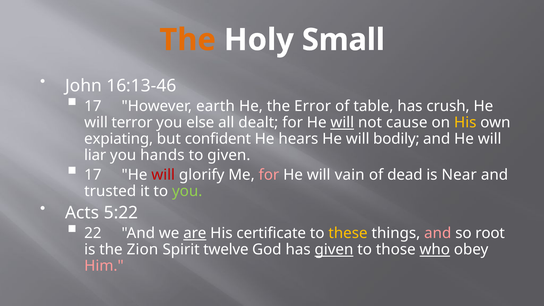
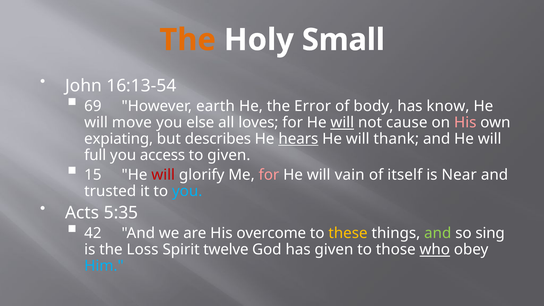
16:13-46: 16:13-46 -> 16:13-54
17 at (93, 106): 17 -> 69
table: table -> body
crush: crush -> know
terror: terror -> move
dealt: dealt -> loves
His at (465, 123) colour: yellow -> pink
confident: confident -> describes
hears underline: none -> present
bodily: bodily -> thank
liar: liar -> full
hands: hands -> access
17 at (93, 175): 17 -> 15
dead: dead -> itself
you at (187, 191) colour: light green -> light blue
5:22: 5:22 -> 5:35
22: 22 -> 42
are underline: present -> none
certificate: certificate -> overcome
and at (438, 233) colour: pink -> light green
root: root -> sing
Zion: Zion -> Loss
given at (334, 250) underline: present -> none
Him colour: pink -> light blue
